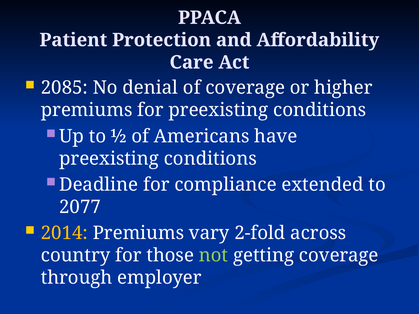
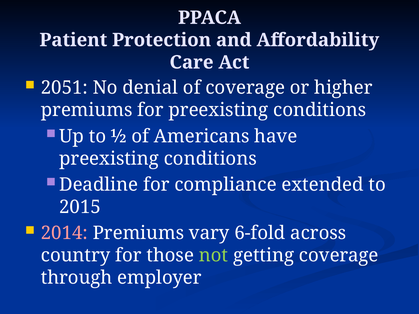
2085: 2085 -> 2051
2077: 2077 -> 2015
2014 colour: yellow -> pink
2-fold: 2-fold -> 6-fold
